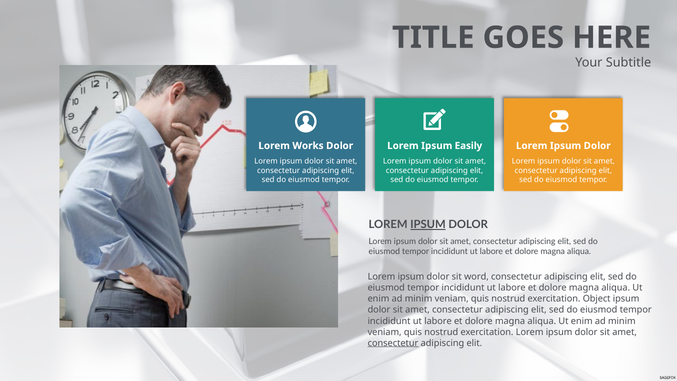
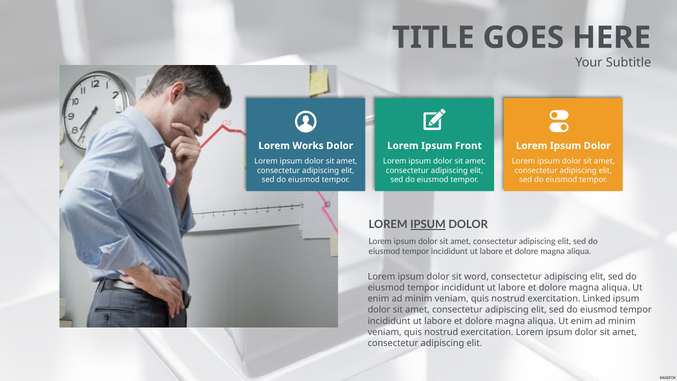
Easily: Easily -> Front
Object: Object -> Linked
consectetur at (393, 343) underline: present -> none
